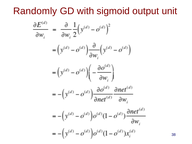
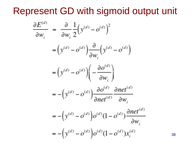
Randomly: Randomly -> Represent
